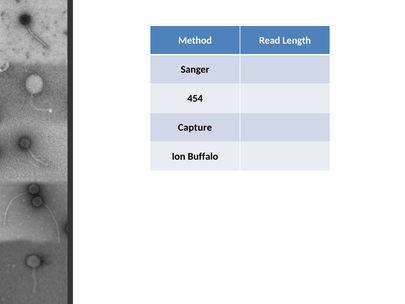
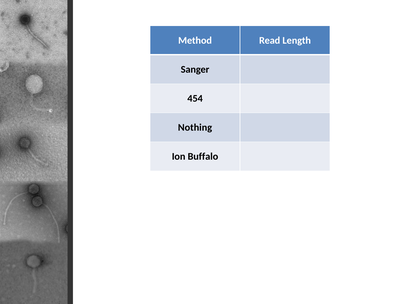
Capture: Capture -> Nothing
